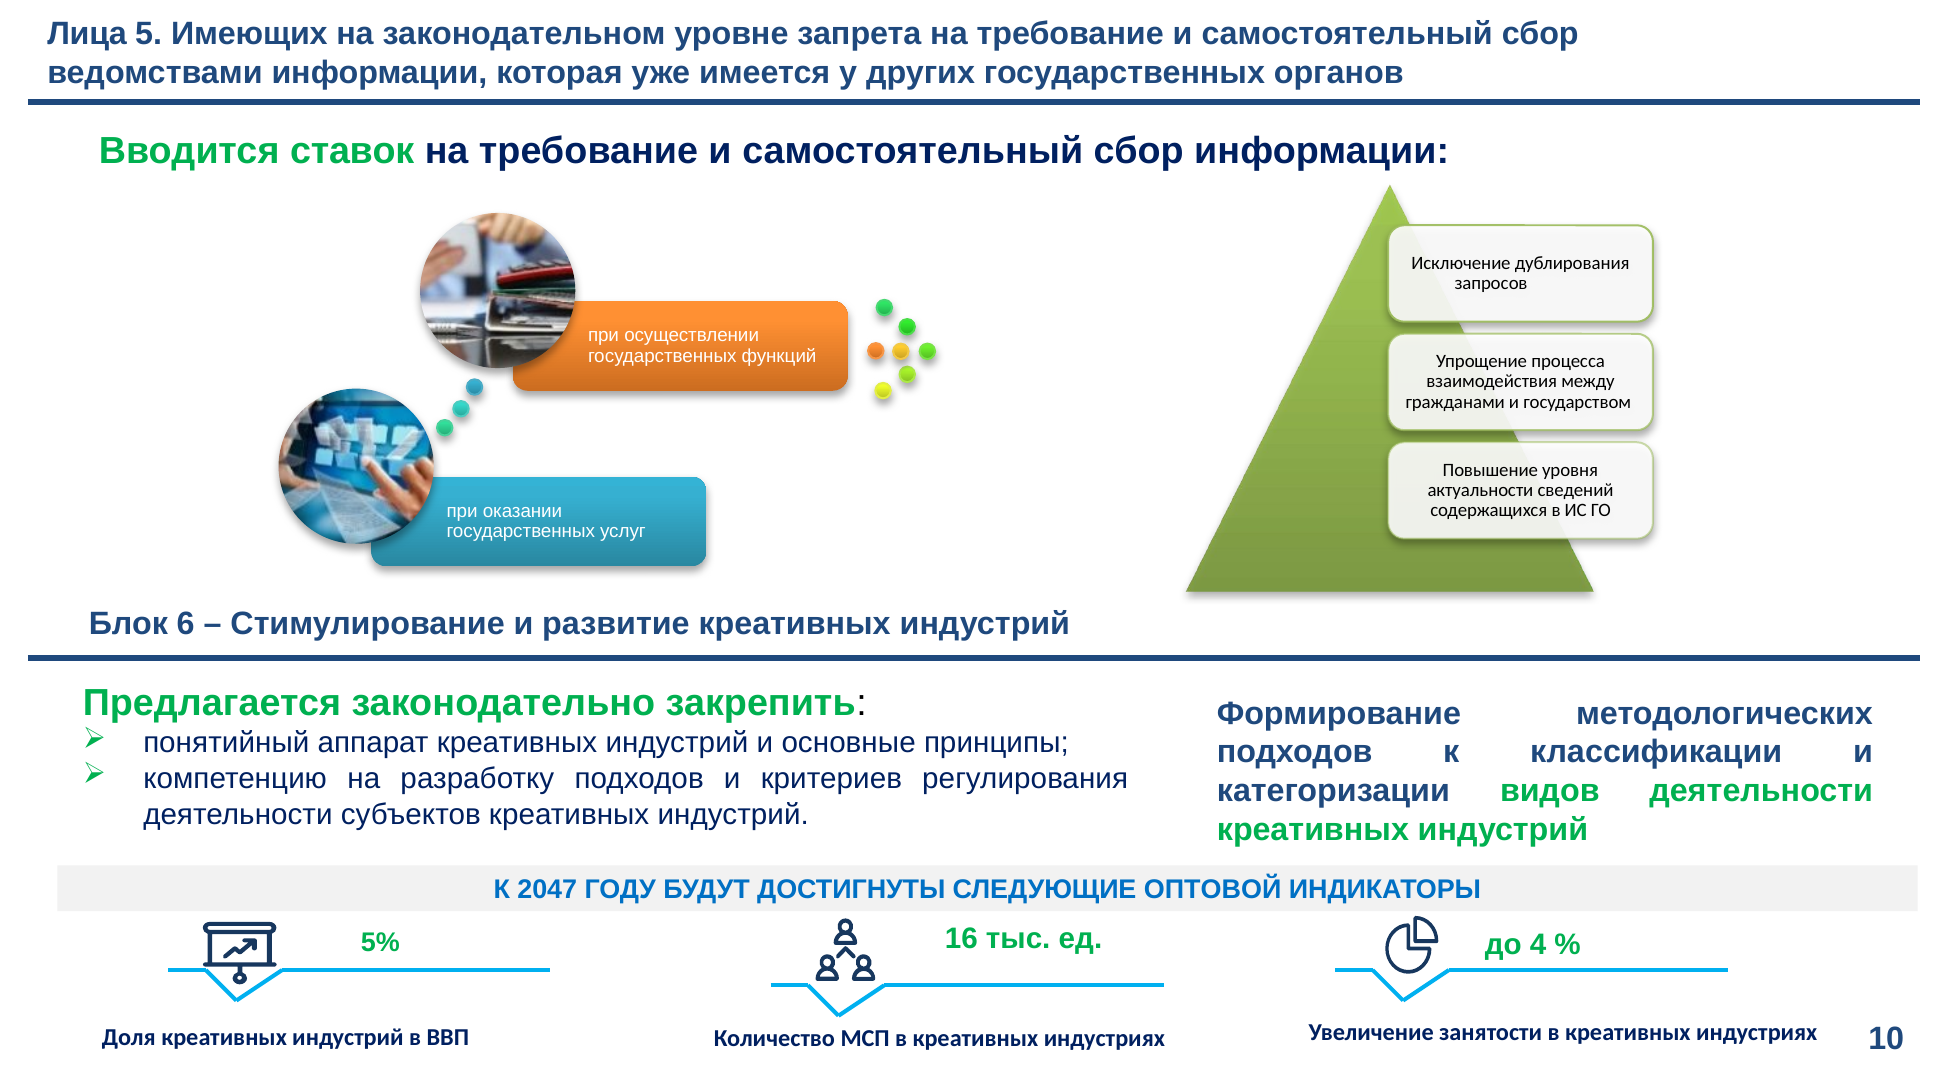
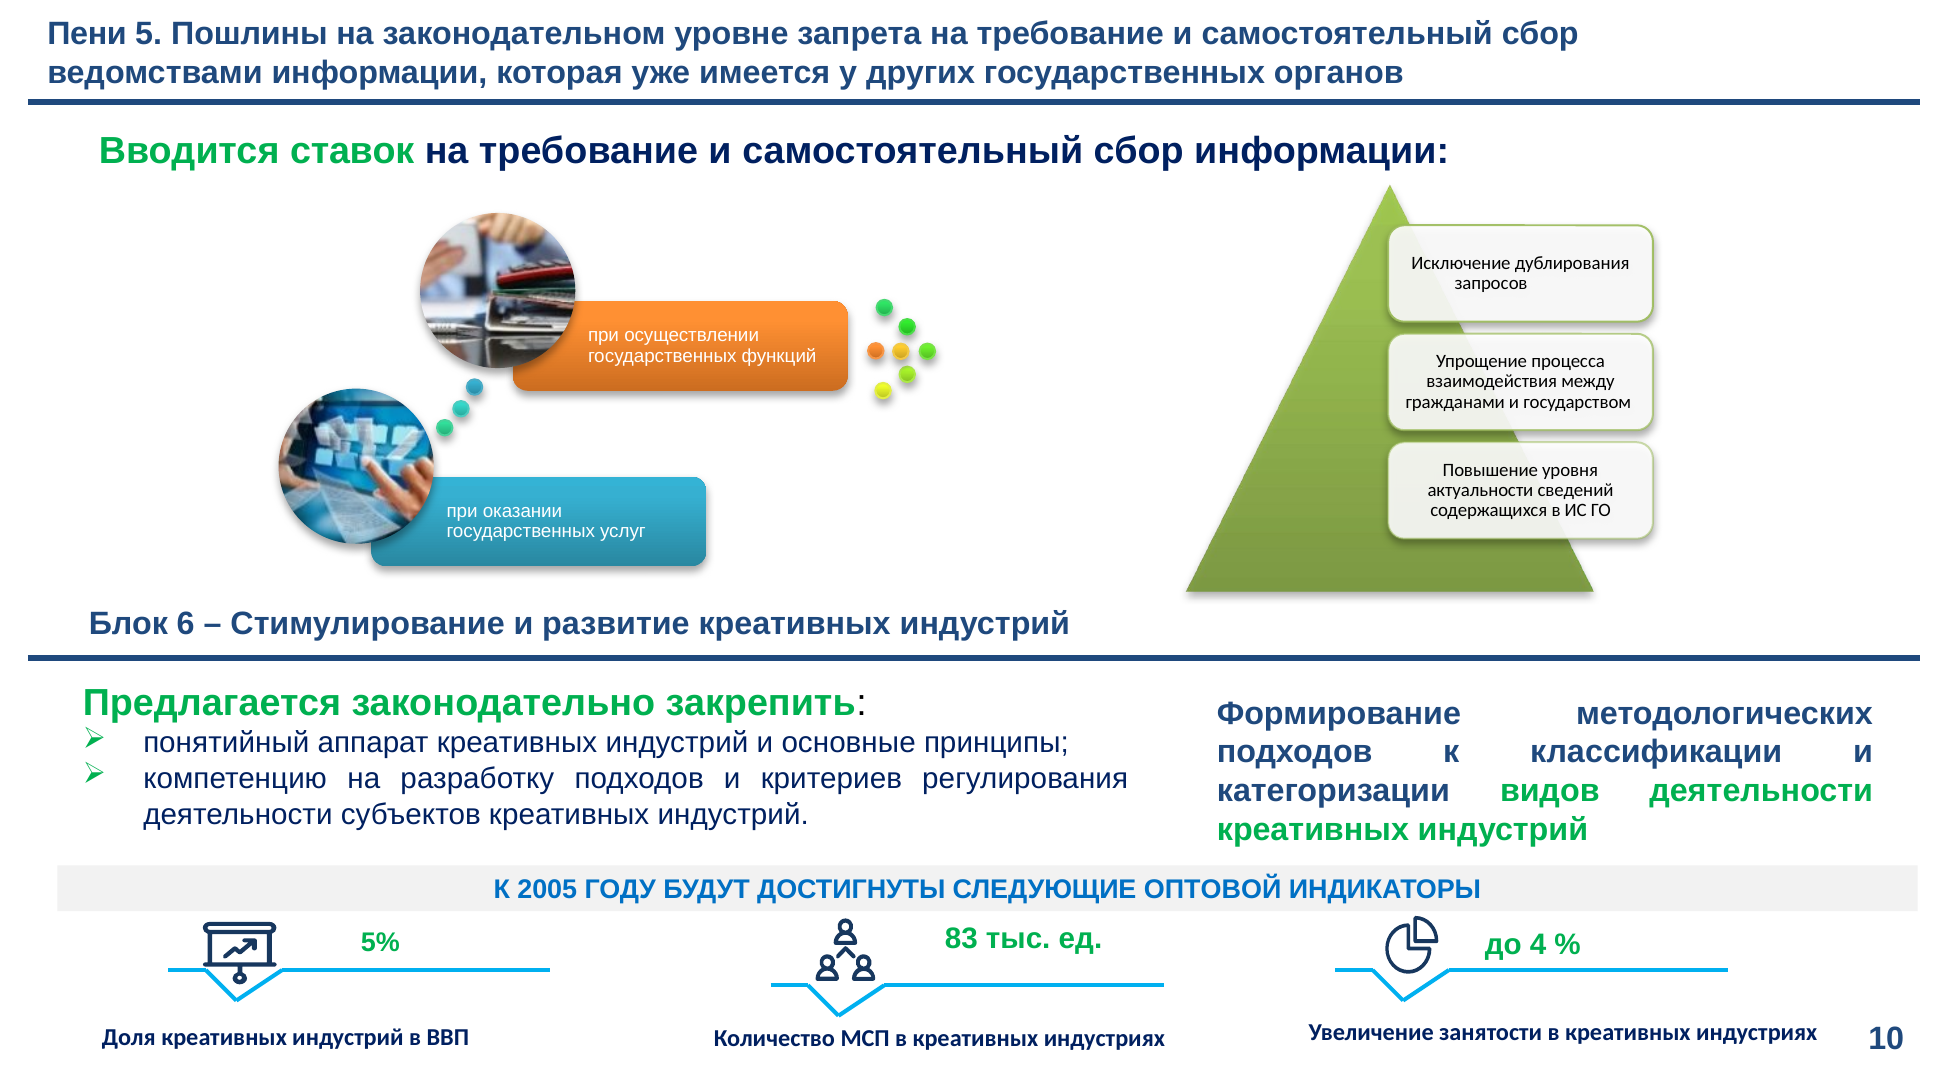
Лица: Лица -> Пени
Имеющих: Имеющих -> Пошлины
2047: 2047 -> 2005
16: 16 -> 83
